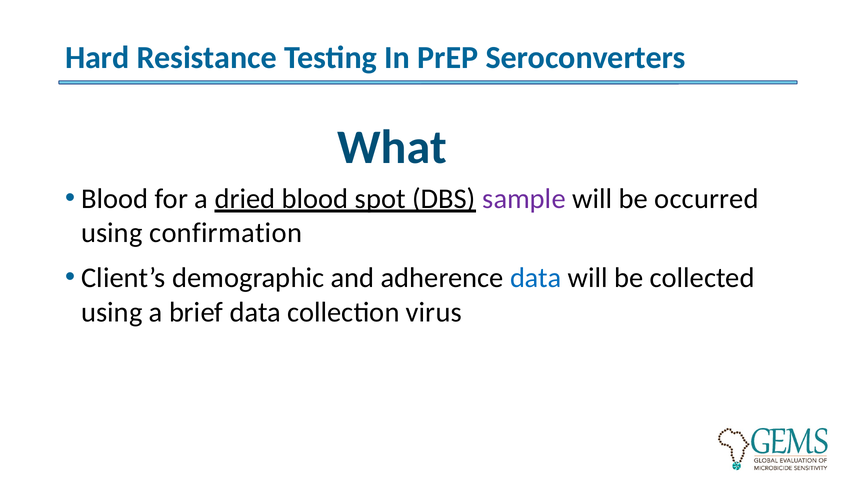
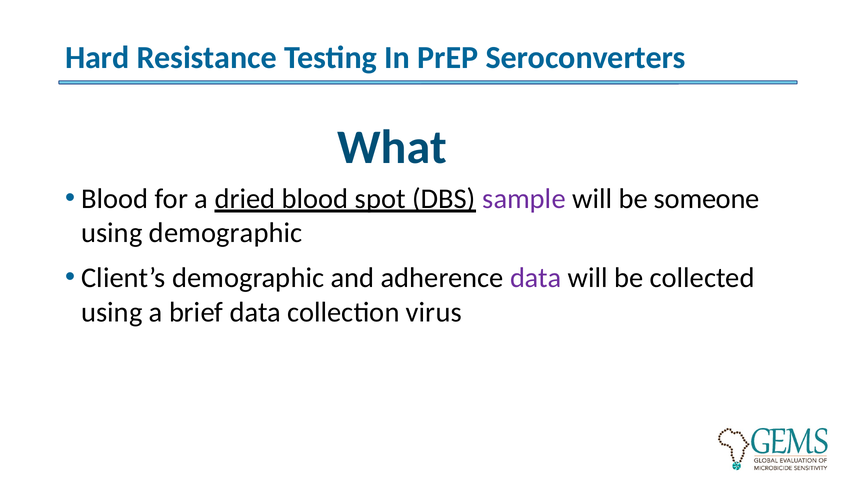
occurred: occurred -> someone
using confirmation: confirmation -> demographic
data at (536, 278) colour: blue -> purple
